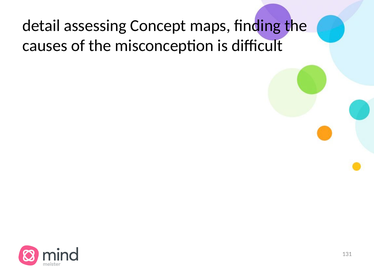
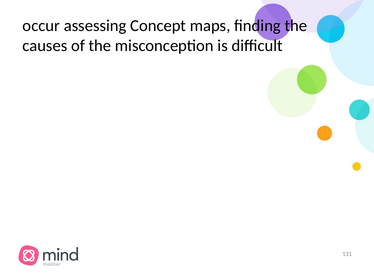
detail: detail -> occur
